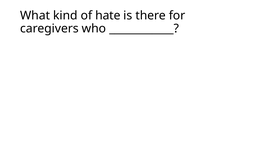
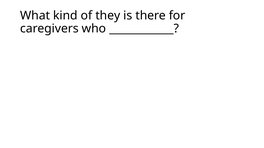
hate: hate -> they
